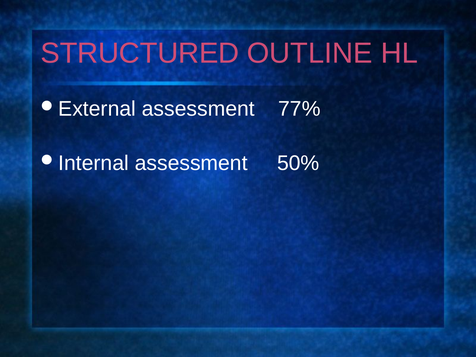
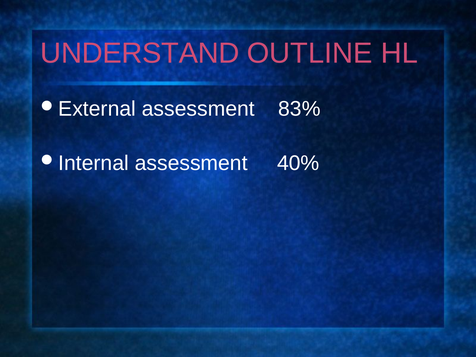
STRUCTURED: STRUCTURED -> UNDERSTAND
77%: 77% -> 83%
50%: 50% -> 40%
